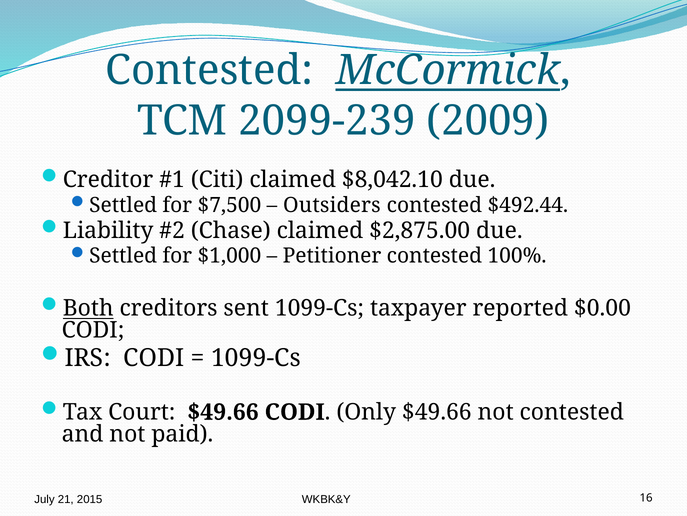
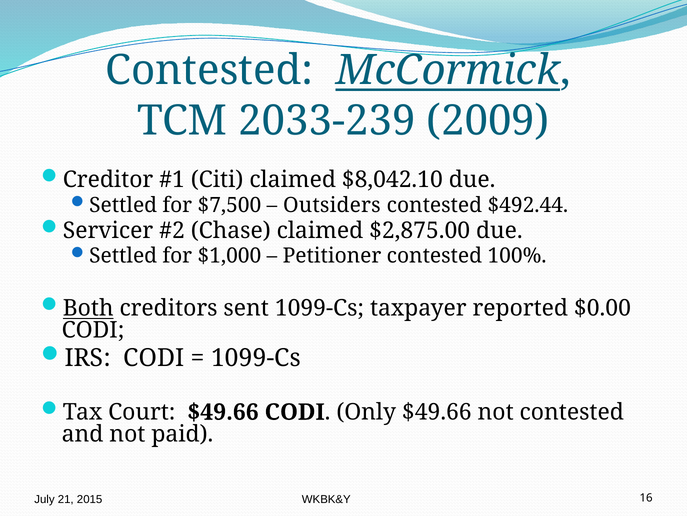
2099-239: 2099-239 -> 2033-239
Liability: Liability -> Servicer
